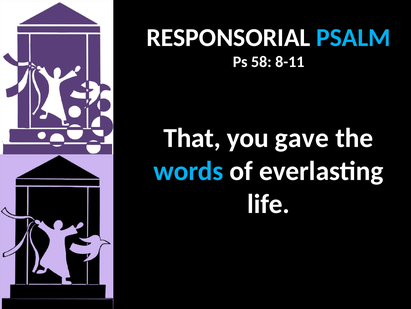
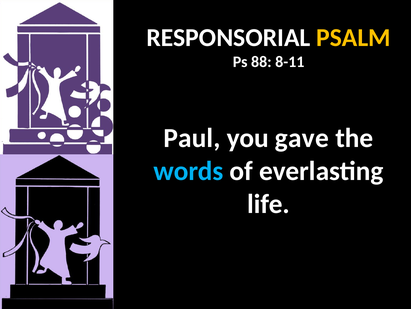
PSALM colour: light blue -> yellow
58: 58 -> 88
That: That -> Paul
